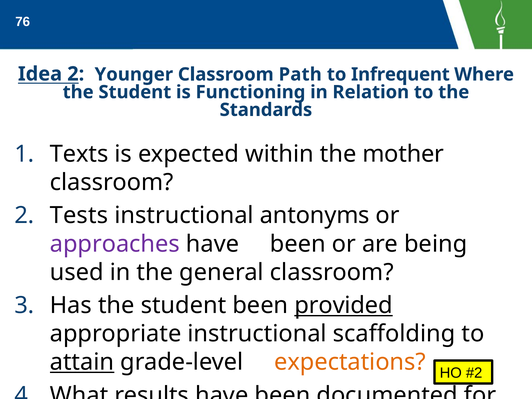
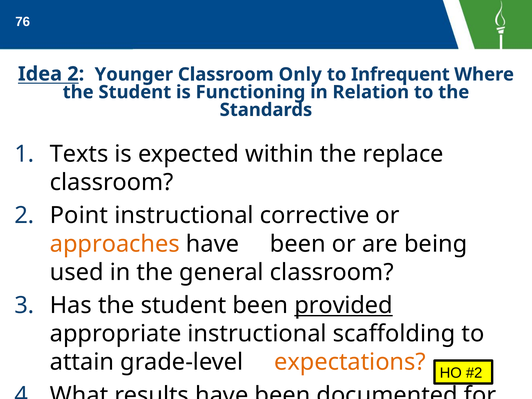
Path: Path -> Only
mother: mother -> replace
Tests: Tests -> Point
antonyms: antonyms -> corrective
approaches colour: purple -> orange
attain underline: present -> none
